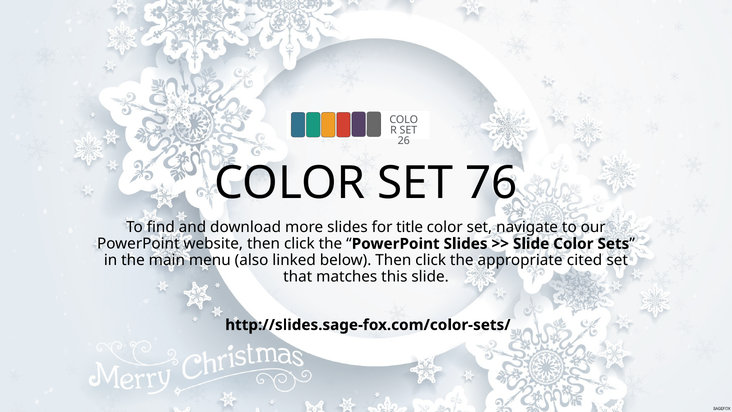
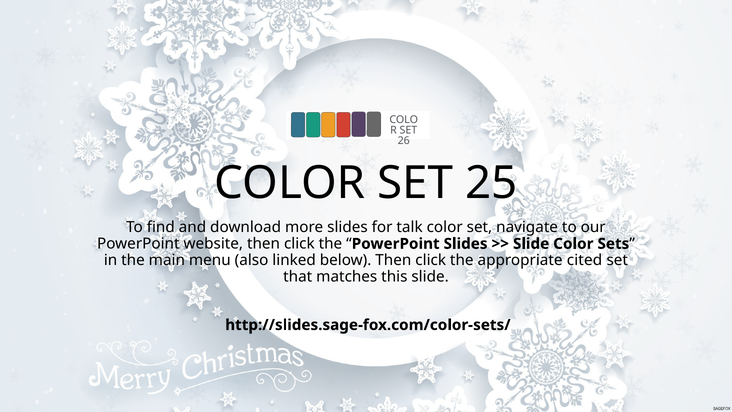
76: 76 -> 25
title: title -> talk
